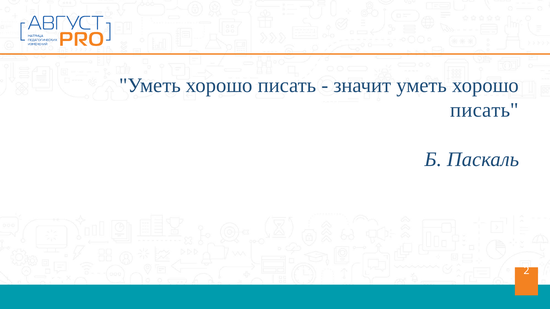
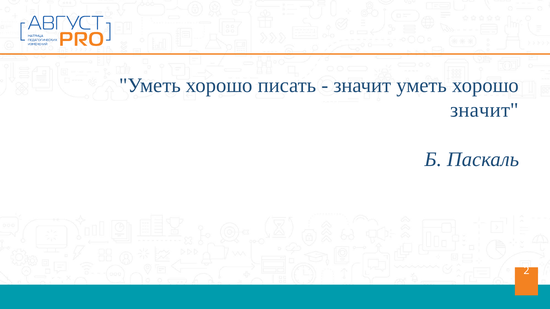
писать at (484, 110): писать -> значит
